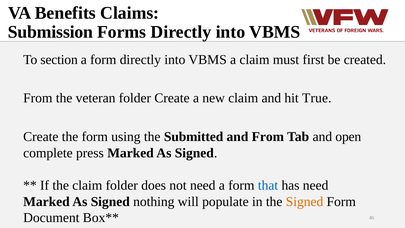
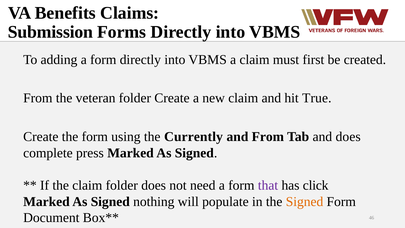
section: section -> adding
Submitted: Submitted -> Currently
and open: open -> does
that colour: blue -> purple
has need: need -> click
